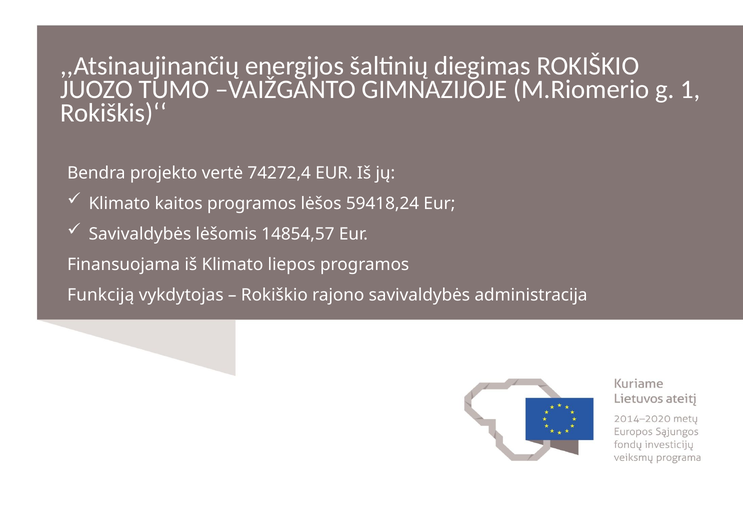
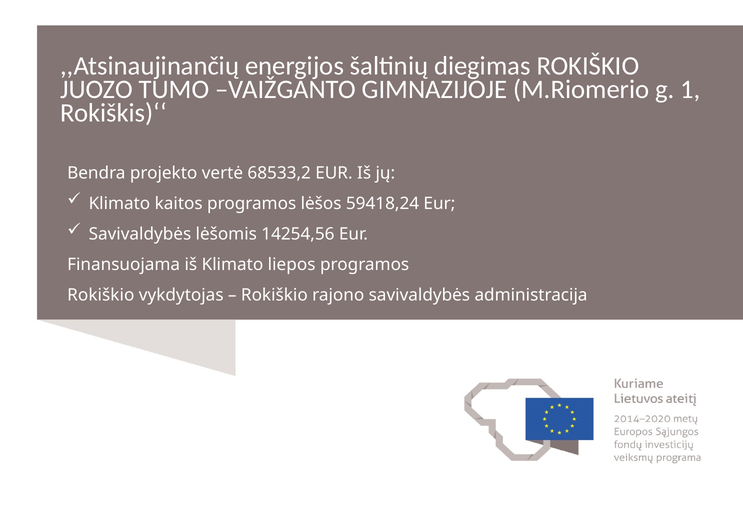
74272,4: 74272,4 -> 68533,2
14854,57: 14854,57 -> 14254,56
Funkciją at (101, 295): Funkciją -> Rokiškio
